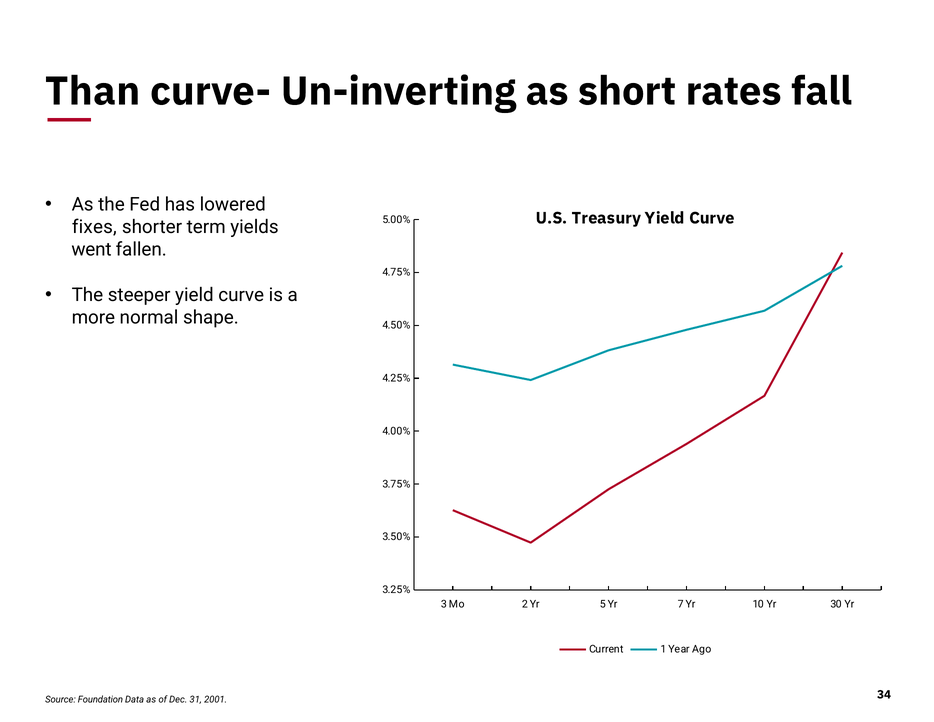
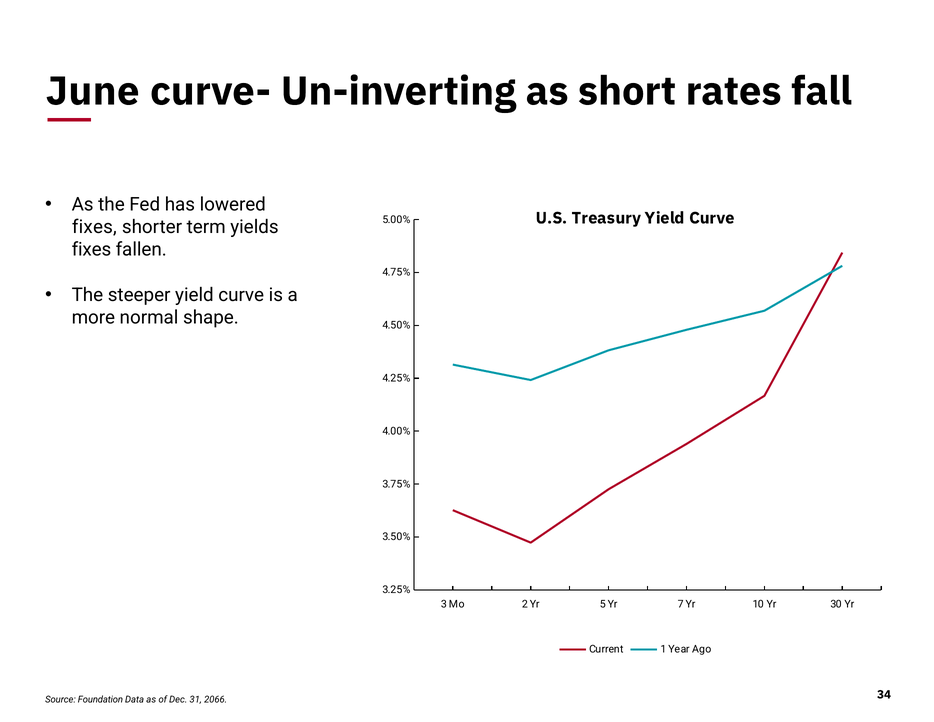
Than: Than -> June
went at (91, 250): went -> fixes
2001: 2001 -> 2066
